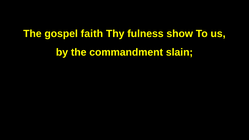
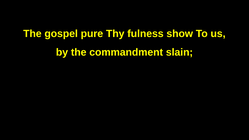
faith: faith -> pure
